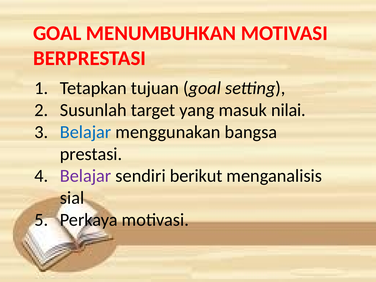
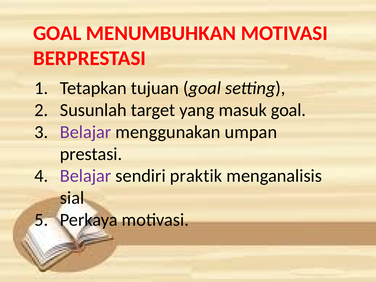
masuk nilai: nilai -> goal
Belajar at (86, 132) colour: blue -> purple
bangsa: bangsa -> umpan
berikut: berikut -> praktik
